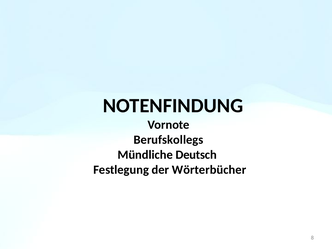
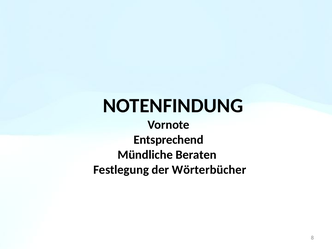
Berufskollegs: Berufskollegs -> Entsprechend
Deutsch: Deutsch -> Beraten
